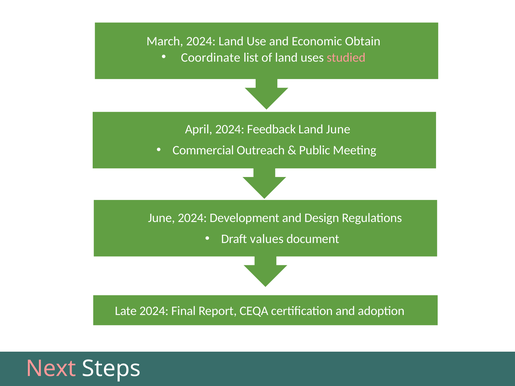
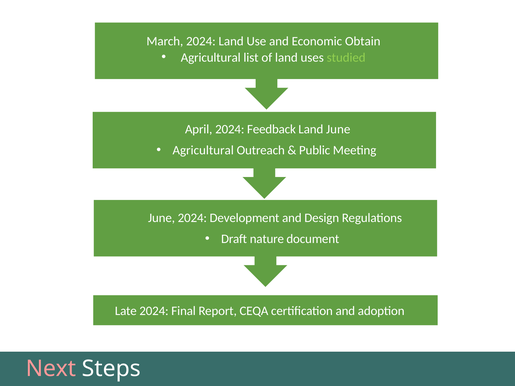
Coordinate at (211, 57): Coordinate -> Agricultural
studied colour: pink -> light green
Commercial at (203, 150): Commercial -> Agricultural
values: values -> nature
